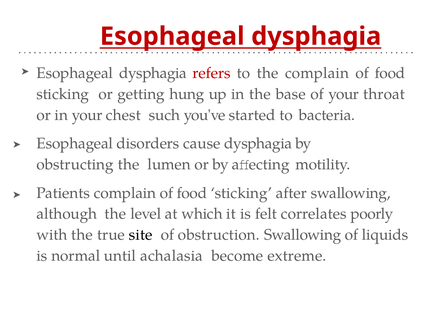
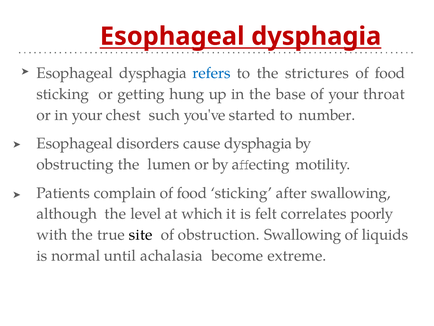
refers colour: red -> blue
the complain: complain -> strictures
bacteria: bacteria -> number
